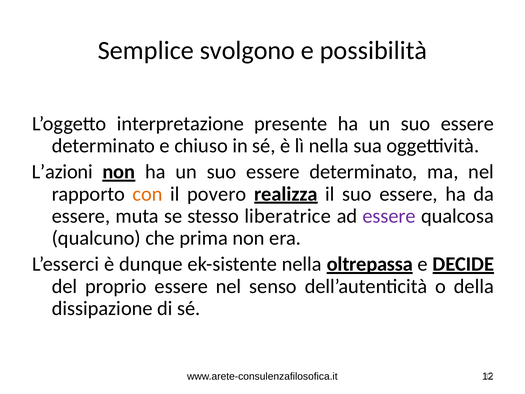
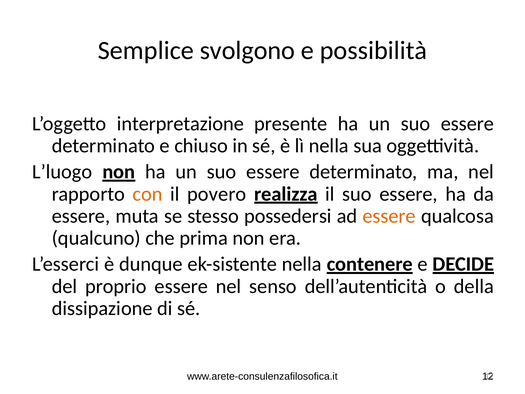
L’azioni: L’azioni -> L’luogo
liberatrice: liberatrice -> possedersi
essere at (389, 216) colour: purple -> orange
oltrepassa: oltrepassa -> contenere
